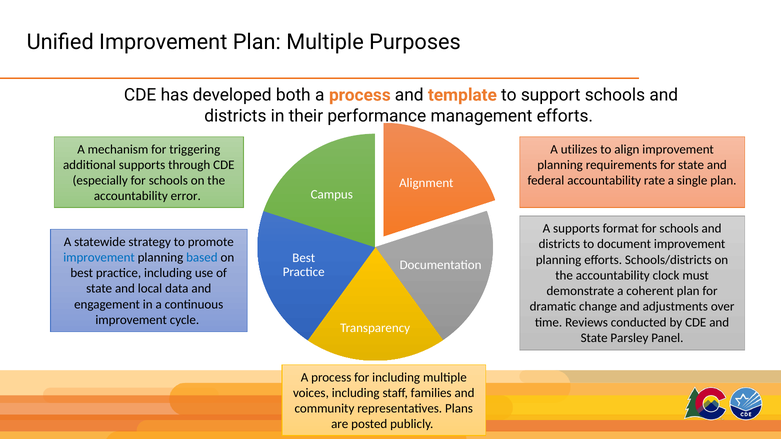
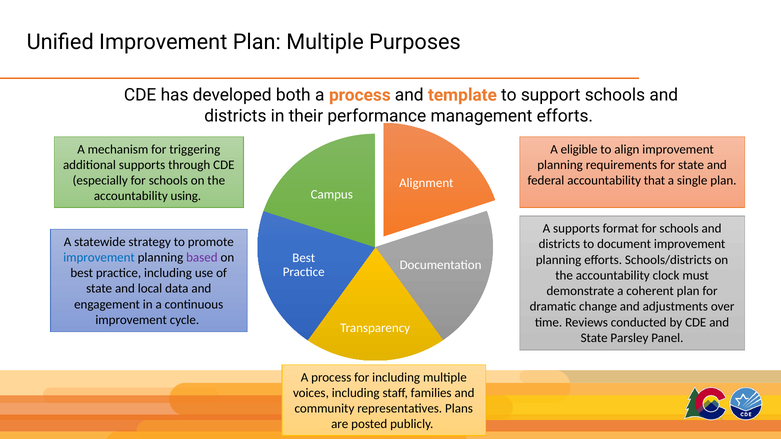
utilizes: utilizes -> eligible
rate: rate -> that
error: error -> using
based colour: blue -> purple
